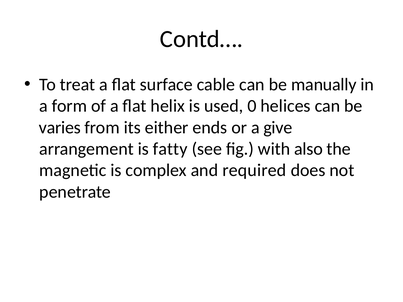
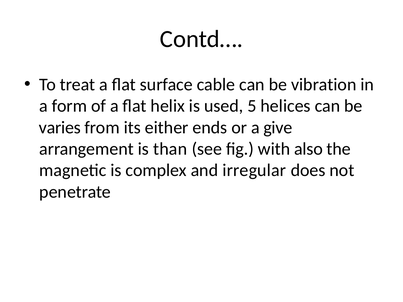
manually: manually -> vibration
0: 0 -> 5
fatty: fatty -> than
required: required -> irregular
